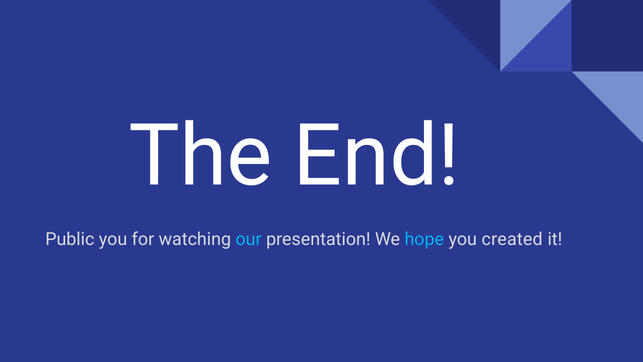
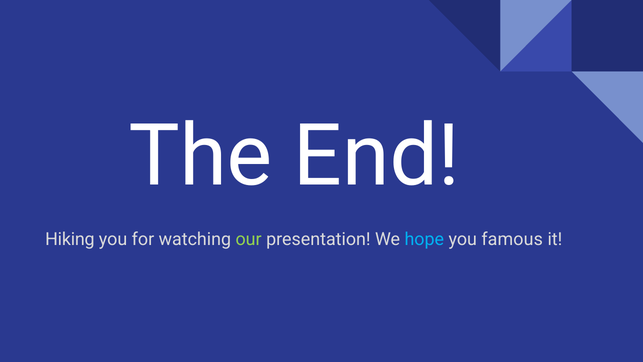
Public: Public -> Hiking
our colour: light blue -> light green
created: created -> famous
